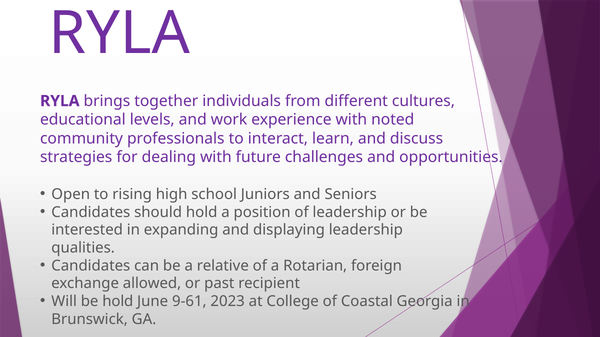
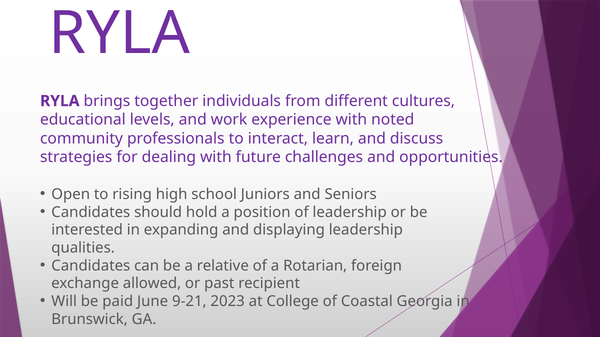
be hold: hold -> paid
9-61: 9-61 -> 9-21
